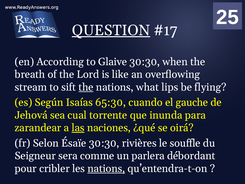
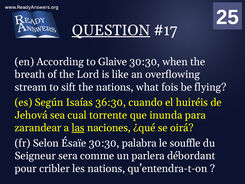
the at (86, 87) underline: present -> none
lips: lips -> fois
65:30: 65:30 -> 36:30
gauche: gauche -> huiréis
rivières: rivières -> palabra
nations at (106, 168) underline: present -> none
